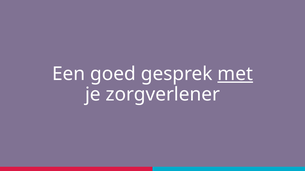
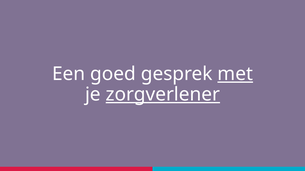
zorgverlener underline: none -> present
